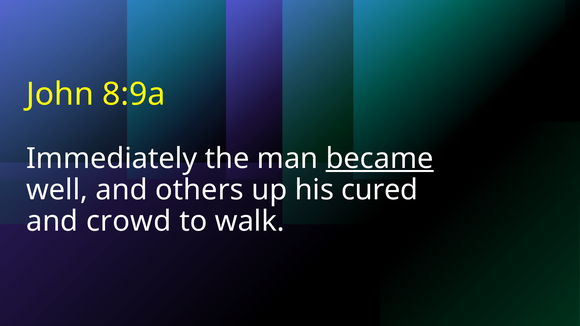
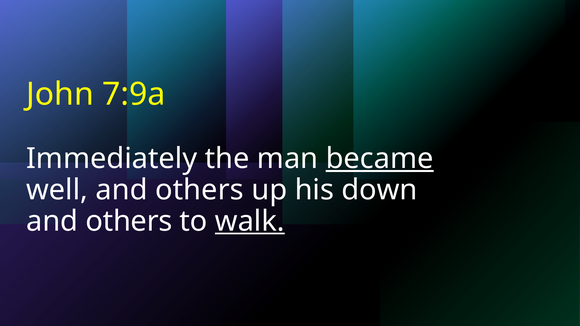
8:9a: 8:9a -> 7:9a
cured: cured -> down
crowd at (129, 221): crowd -> others
walk underline: none -> present
